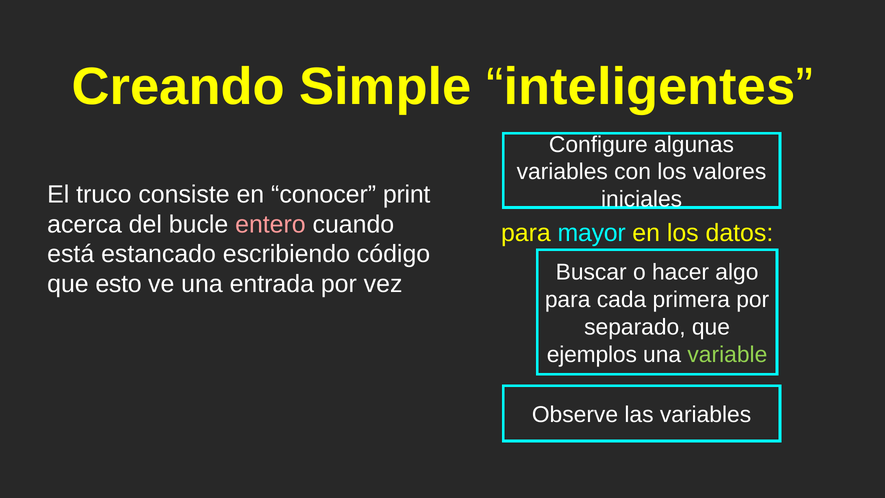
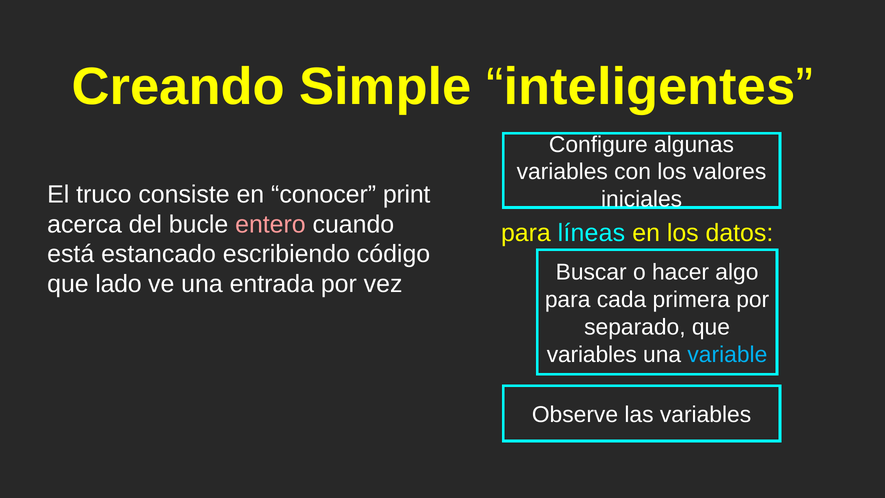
mayor: mayor -> líneas
esto: esto -> lado
ejemplos at (592, 354): ejemplos -> variables
variable colour: light green -> light blue
